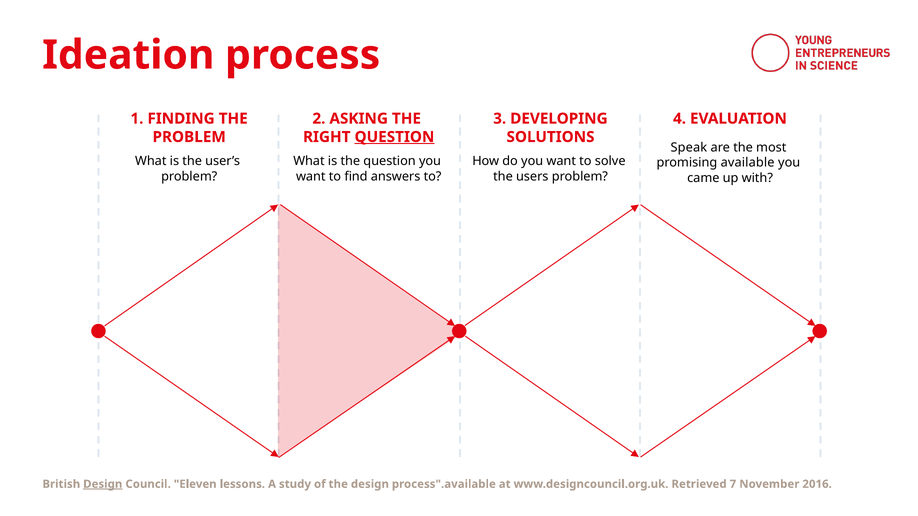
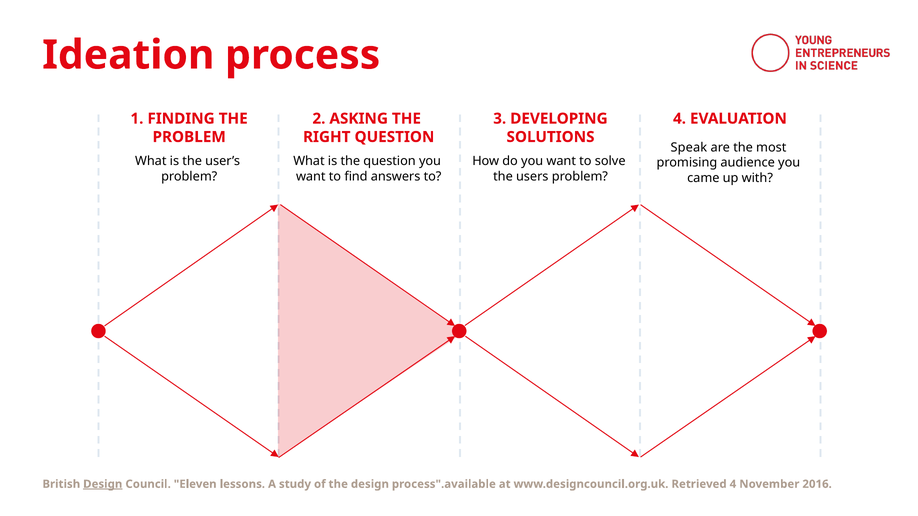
QUESTION at (394, 137) underline: present -> none
available: available -> audience
Retrieved 7: 7 -> 4
